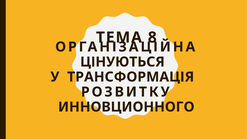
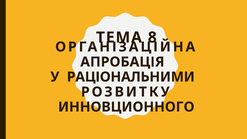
ЦІНУЮТЬСЯ: ЦІНУЮТЬСЯ -> АПРОБАЦІЯ
ТРАНСФОРМАЦІЯ: ТРАНСФОРМАЦІЯ -> РАЦІОНАЛЬНИМИ
